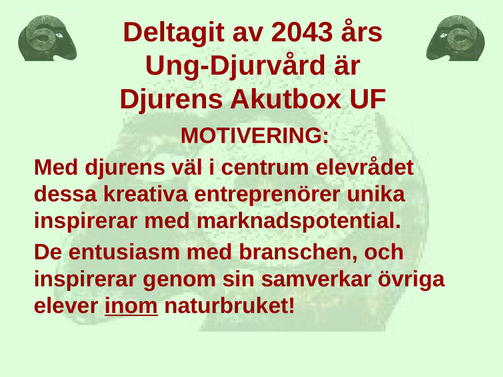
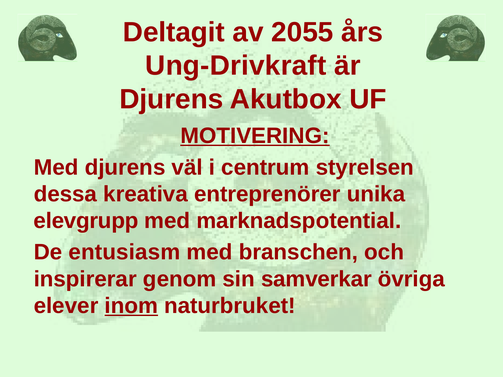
2043: 2043 -> 2055
Ung-Djurvård: Ung-Djurvård -> Ung-Drivkraft
MOTIVERING underline: none -> present
elevrådet: elevrådet -> styrelsen
inspirerar at (86, 221): inspirerar -> elevgrupp
